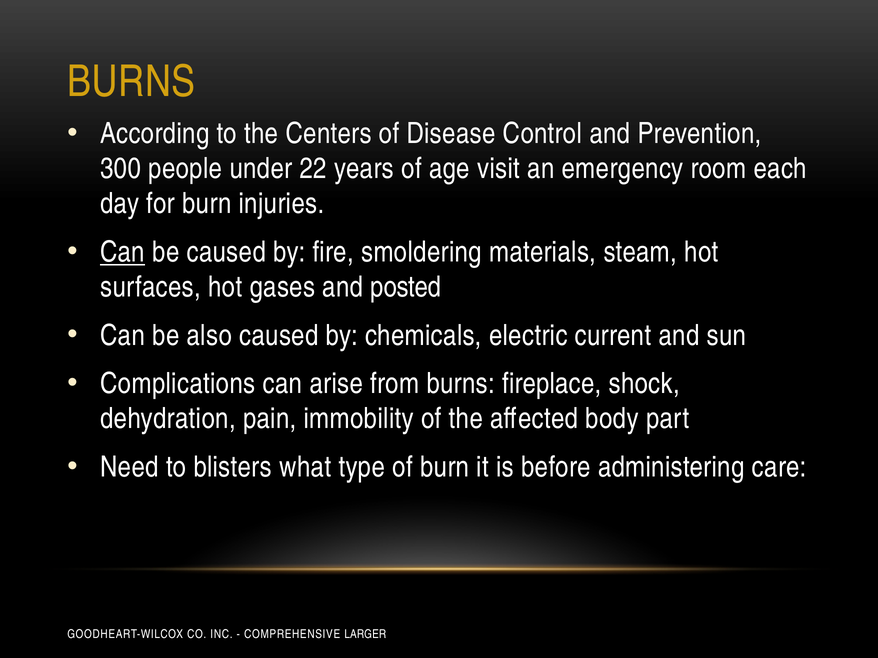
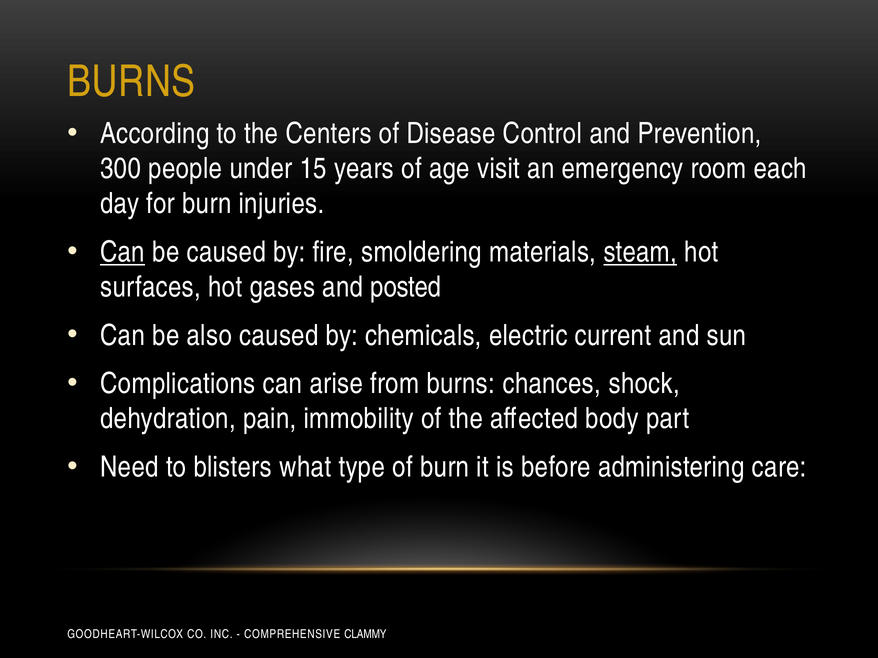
22: 22 -> 15
steam underline: none -> present
fireplace: fireplace -> chances
LARGER: LARGER -> CLAMMY
